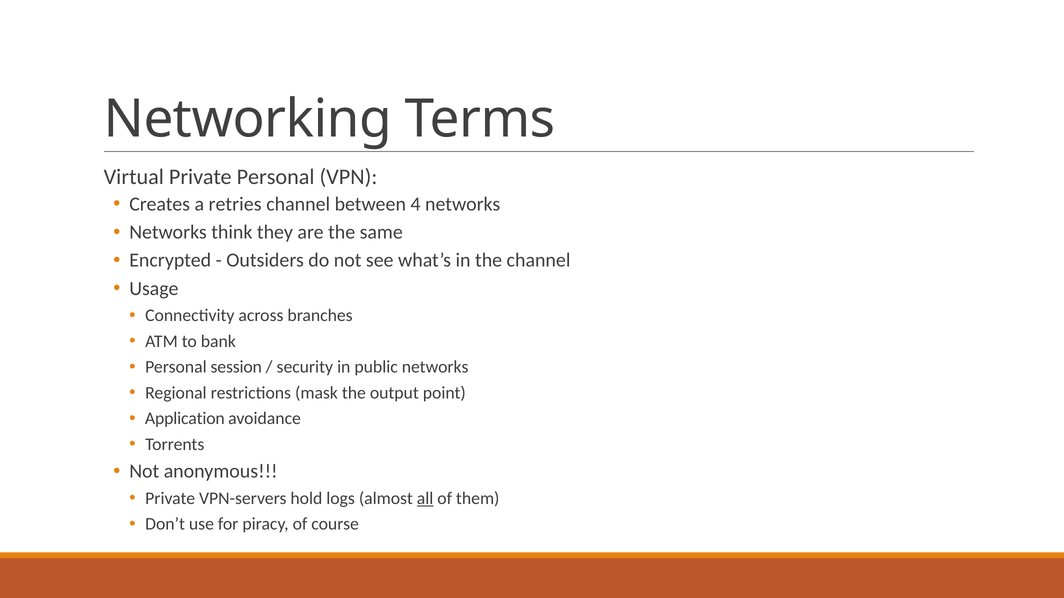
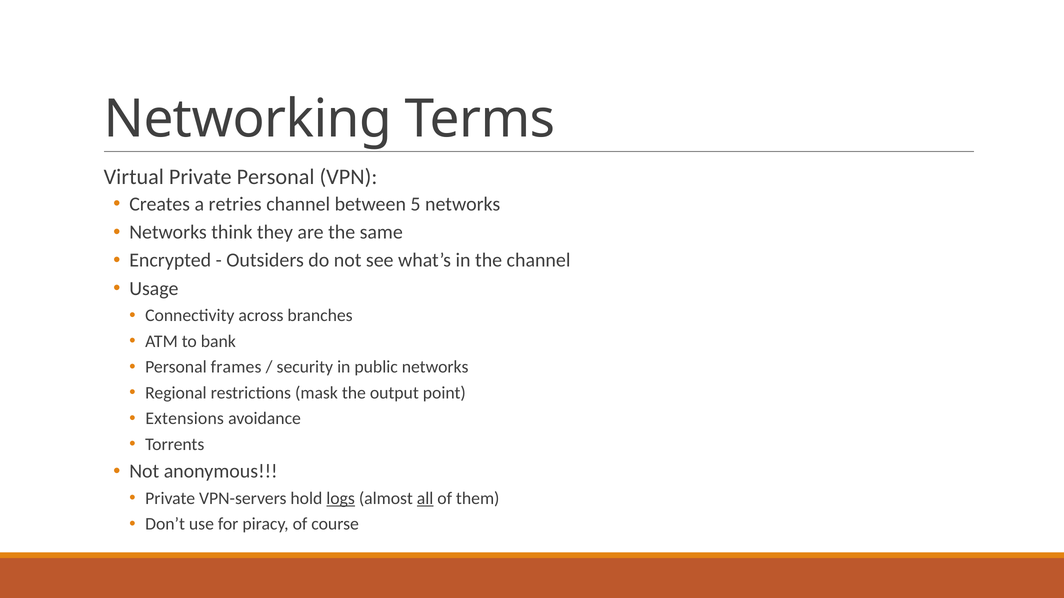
4: 4 -> 5
session: session -> frames
Application: Application -> Extensions
logs underline: none -> present
